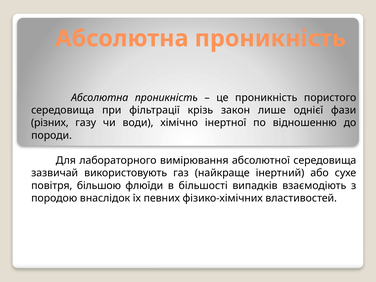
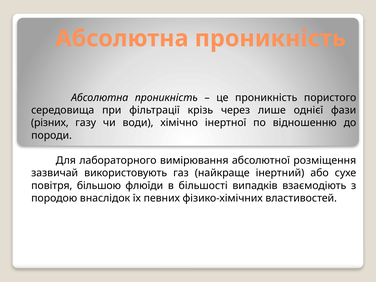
закон: закон -> через
абсолютної середовища: середовища -> розміщення
